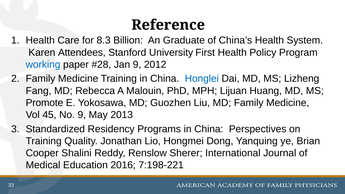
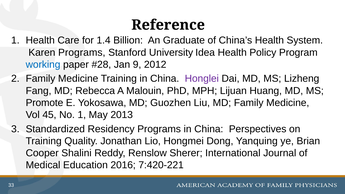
8.3: 8.3 -> 1.4
Karen Attendees: Attendees -> Programs
First: First -> Idea
Honglei colour: blue -> purple
No 9: 9 -> 1
7:198-221: 7:198-221 -> 7:420-221
